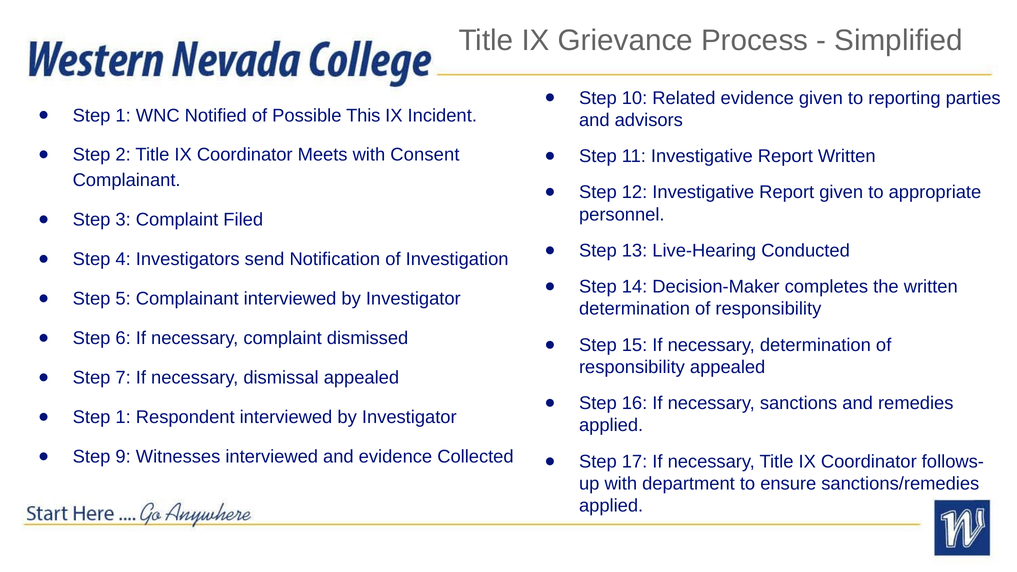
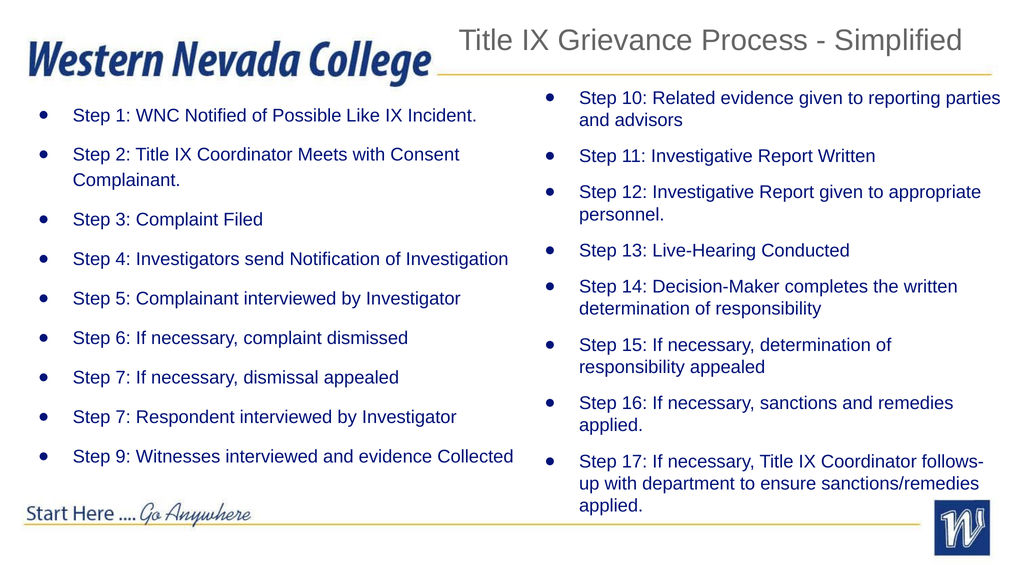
This: This -> Like
1 at (123, 417): 1 -> 7
